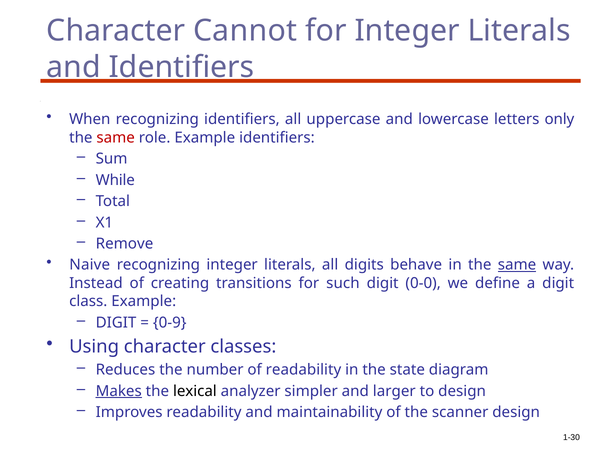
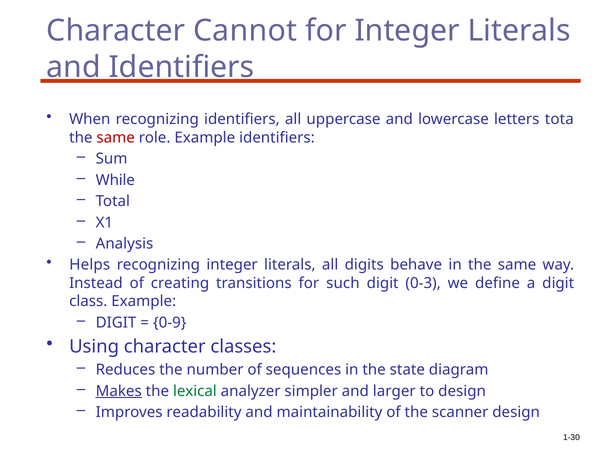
only: only -> tota
Remove: Remove -> Analysis
Naive: Naive -> Helps
same at (517, 265) underline: present -> none
0-0: 0-0 -> 0-3
of readability: readability -> sequences
lexical colour: black -> green
